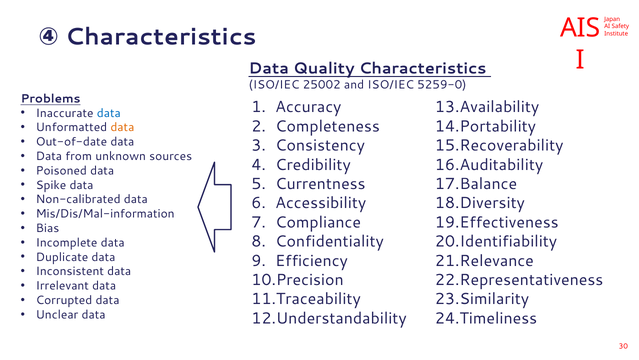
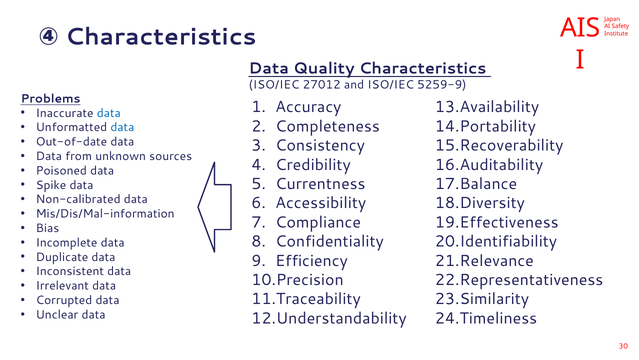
25002: 25002 -> 27012
5259-0: 5259-0 -> 5259-9
data at (122, 127) colour: orange -> blue
